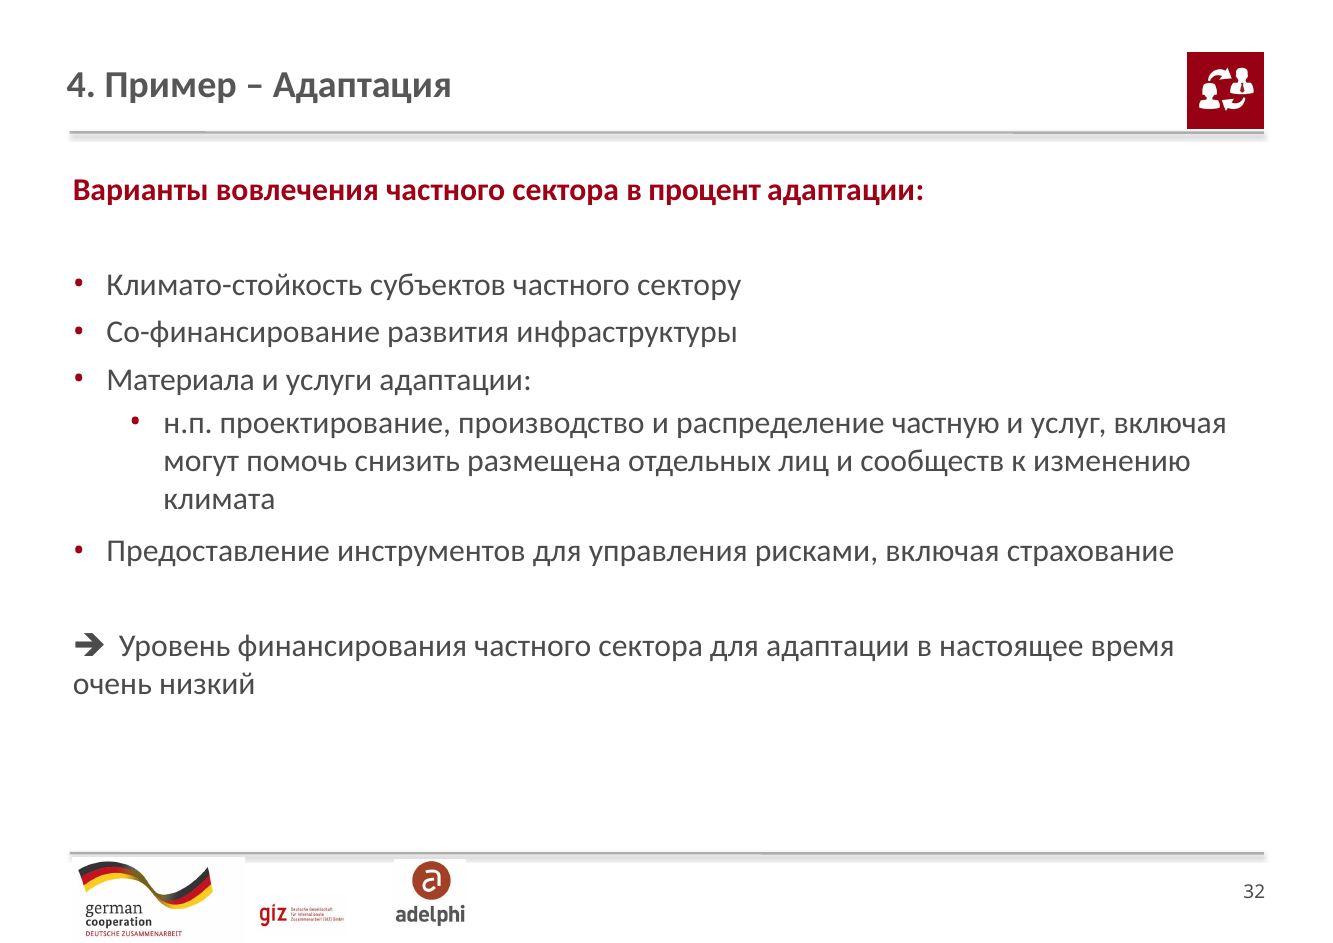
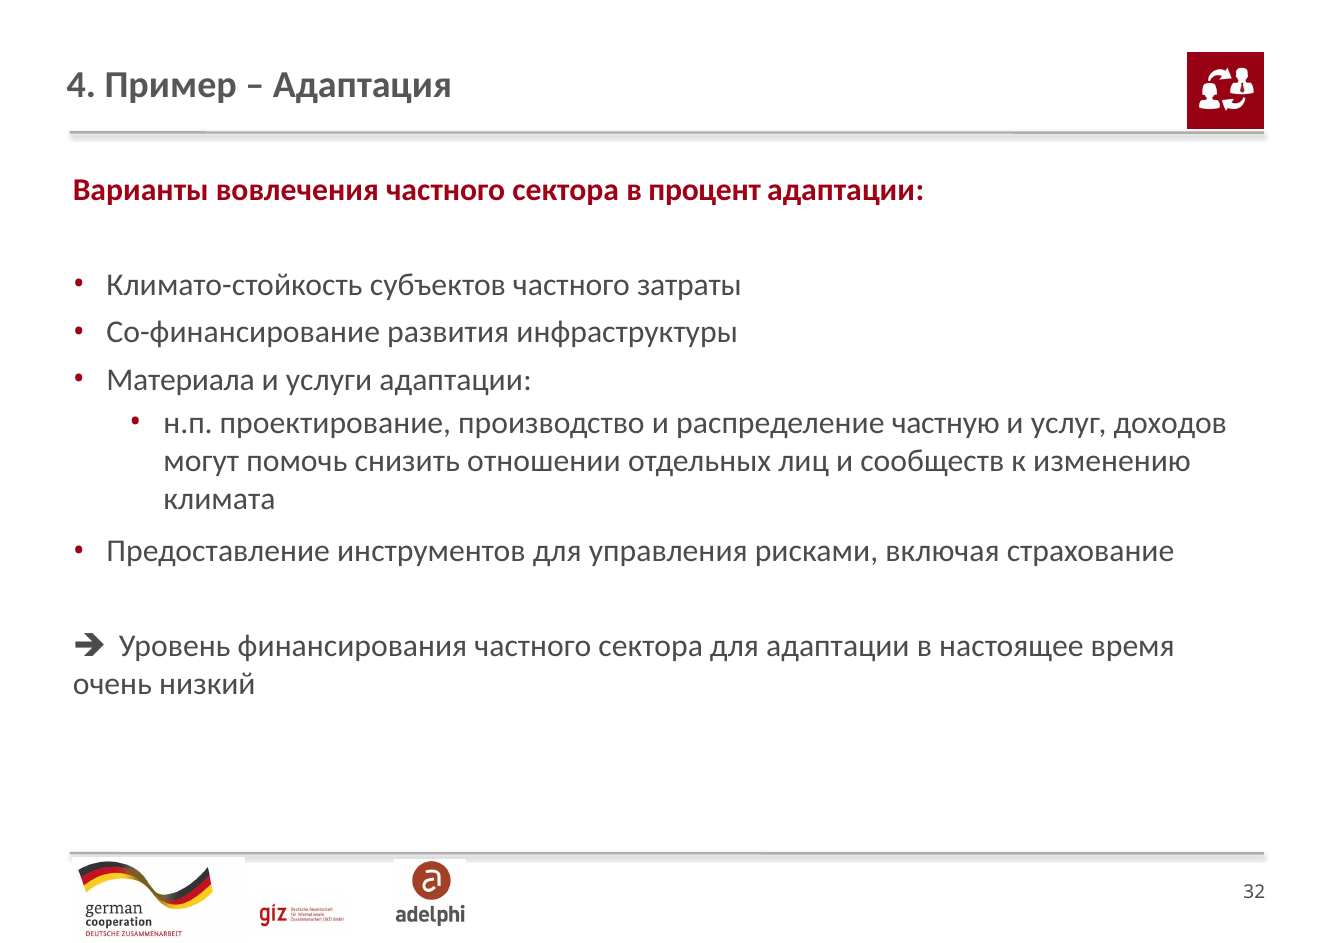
сектору: сектору -> затраты
услуг включая: включая -> доходов
размещена: размещена -> отношении
